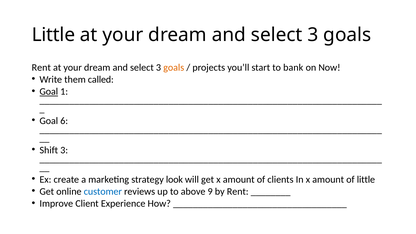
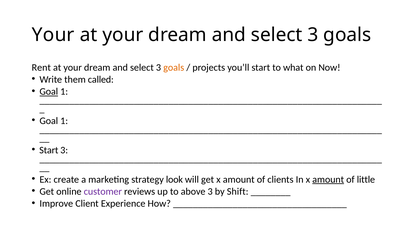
Little at (53, 35): Little -> Your
bank: bank -> what
6 at (64, 121): 6 -> 1
Shift at (49, 150): Shift -> Start
amount at (328, 179) underline: none -> present
customer colour: blue -> purple
above 9: 9 -> 3
by Rent: Rent -> Shift
